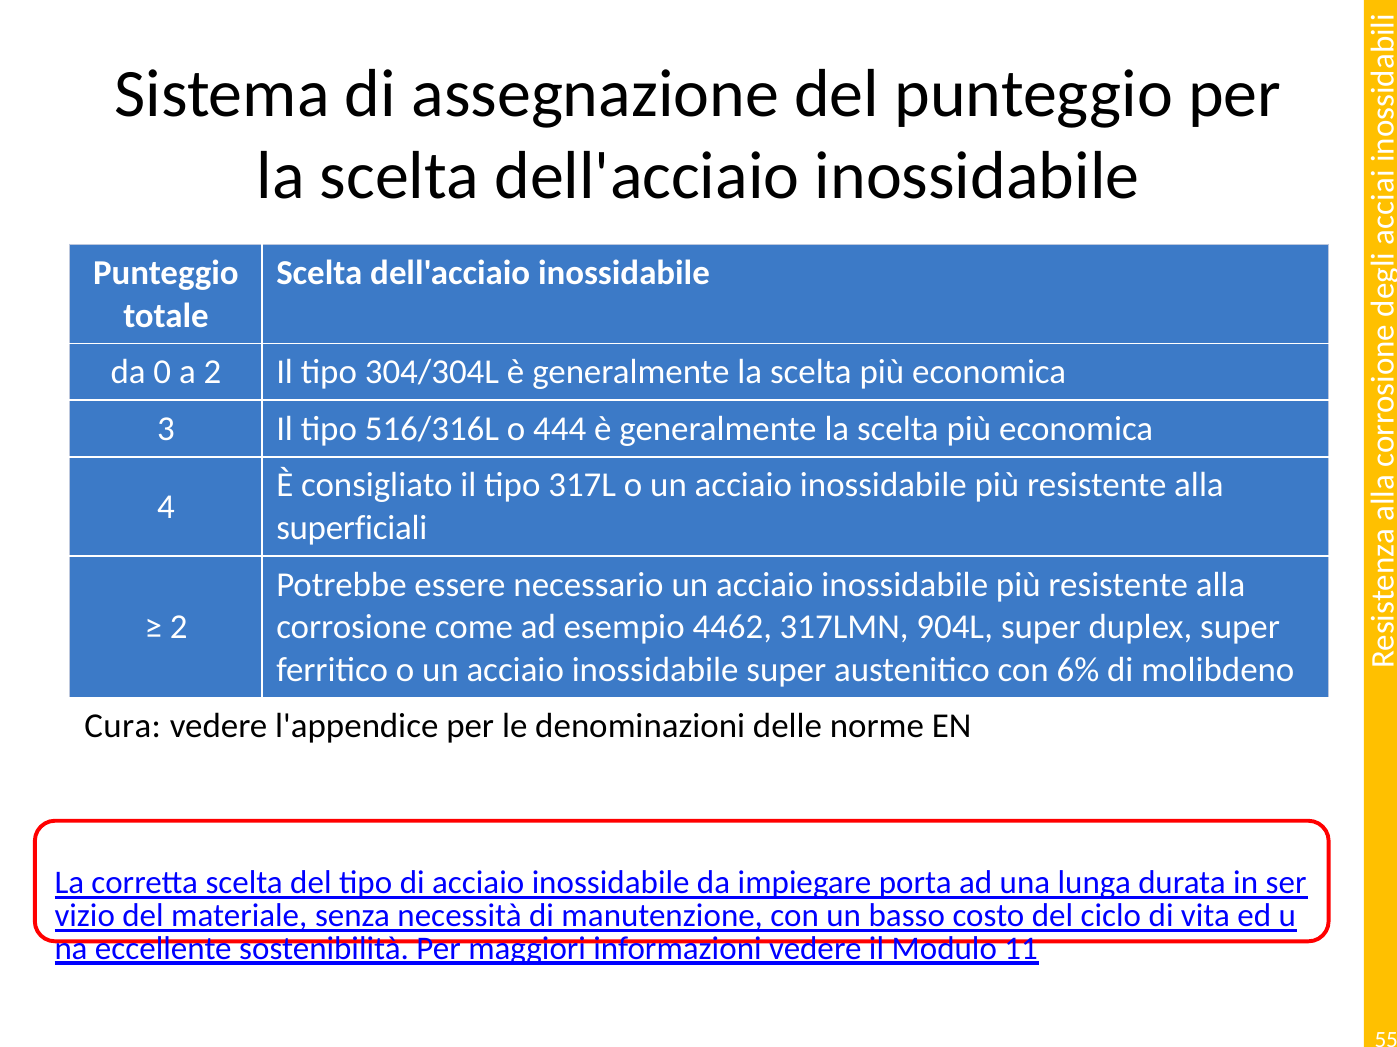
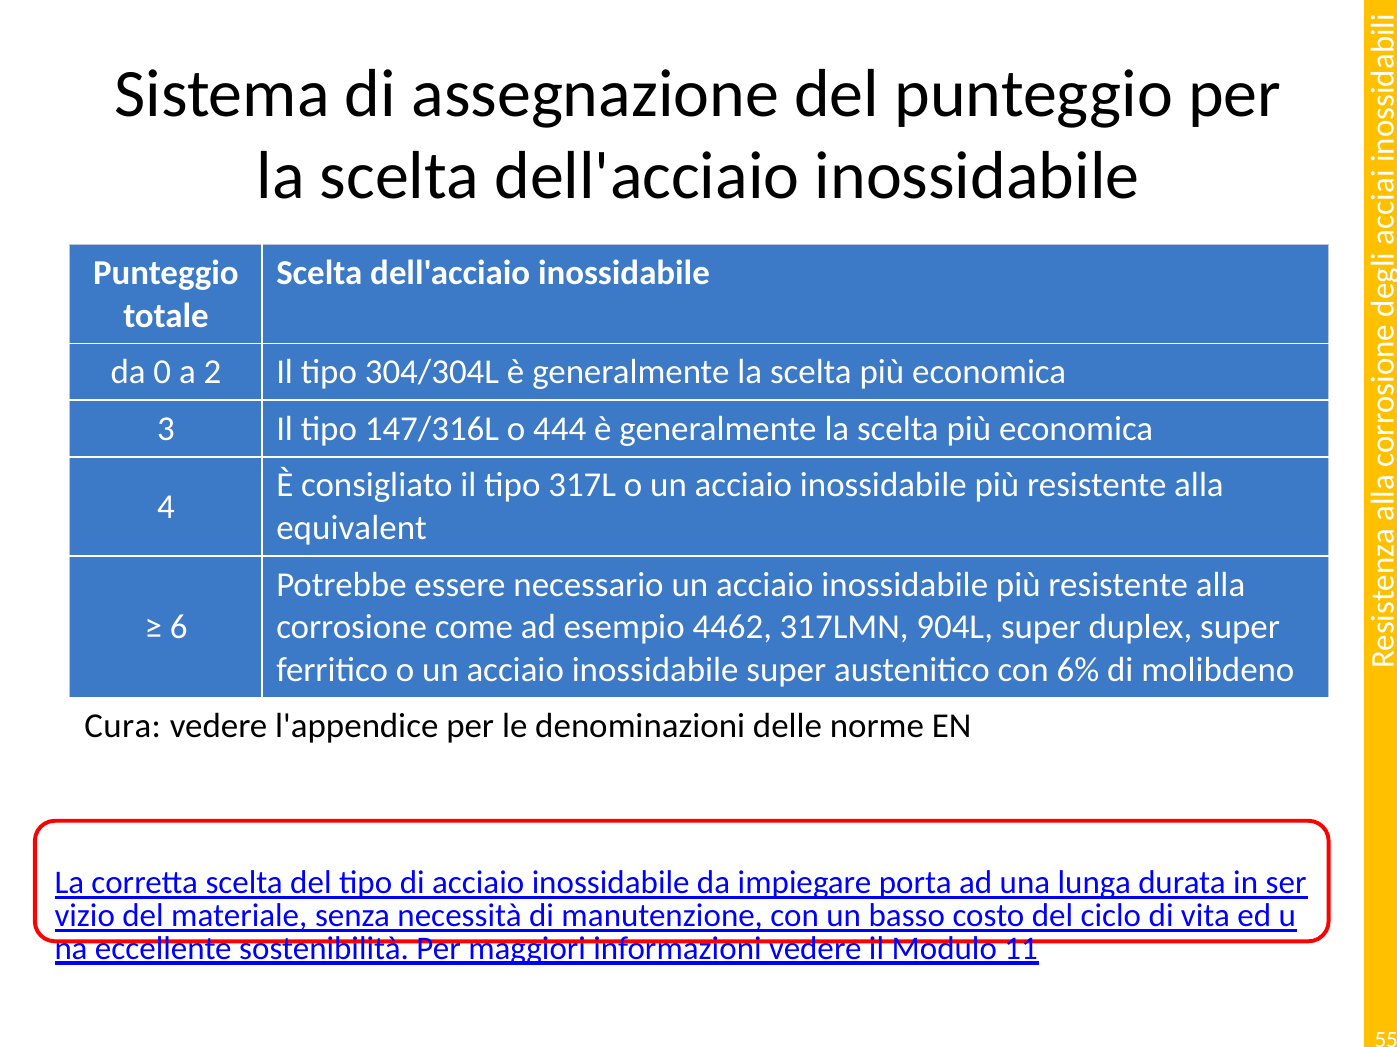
516/316L: 516/316L -> 147/316L
superficiali: superficiali -> equivalent
2 at (179, 628): 2 -> 6
